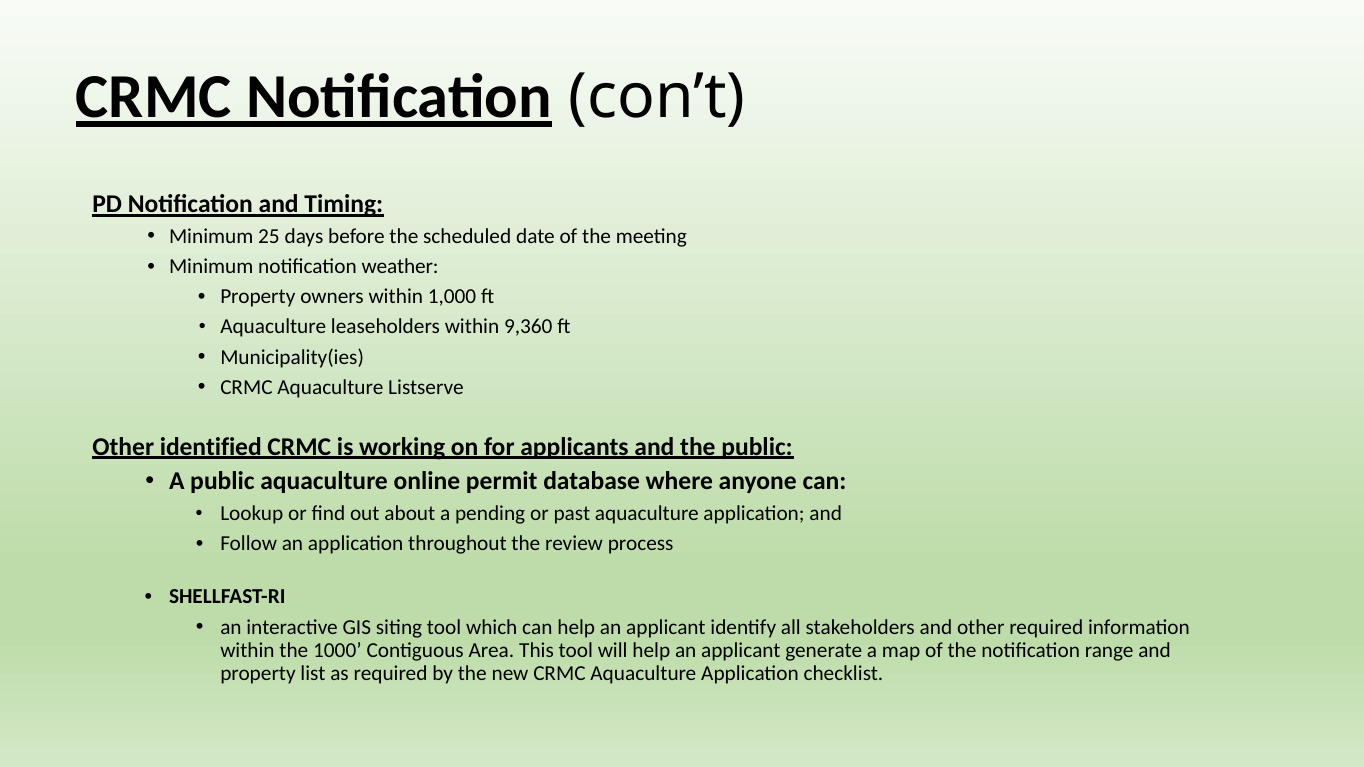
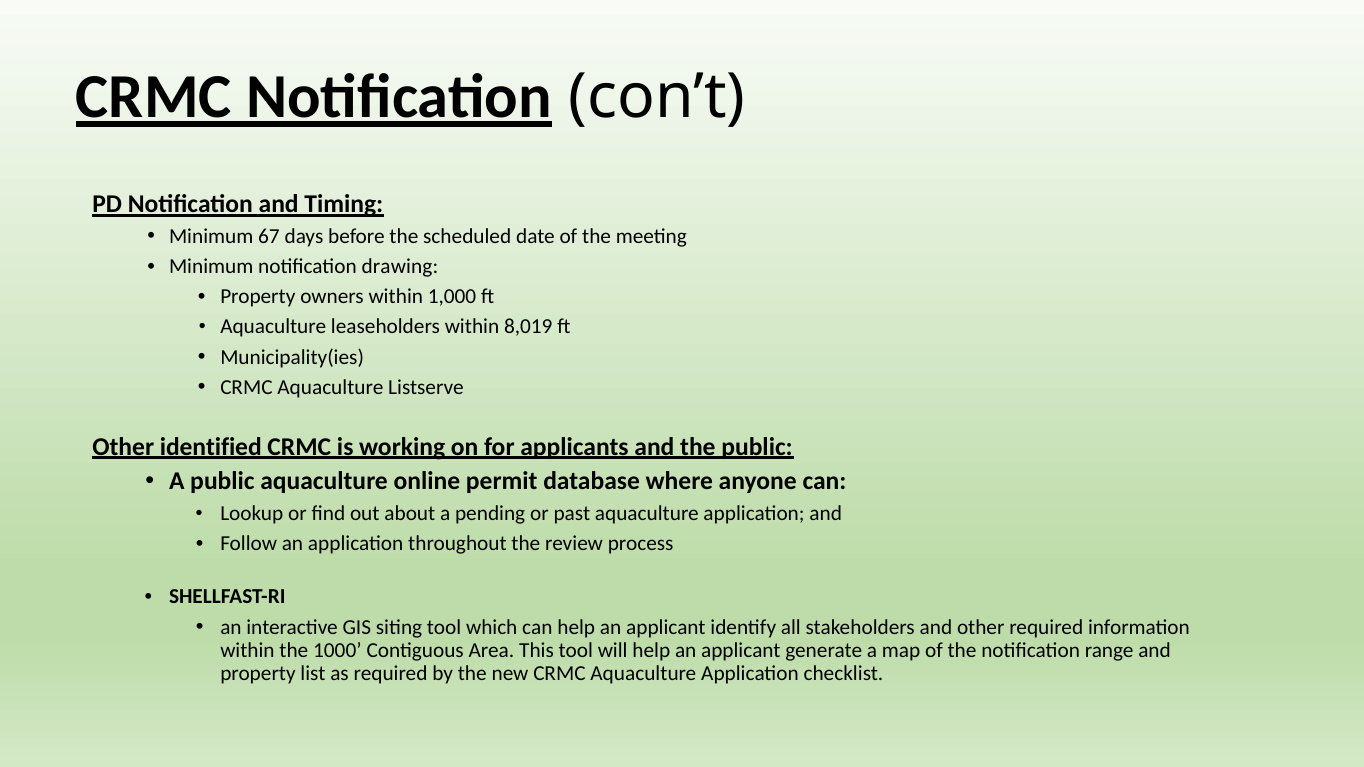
25: 25 -> 67
weather: weather -> drawing
9,360: 9,360 -> 8,019
